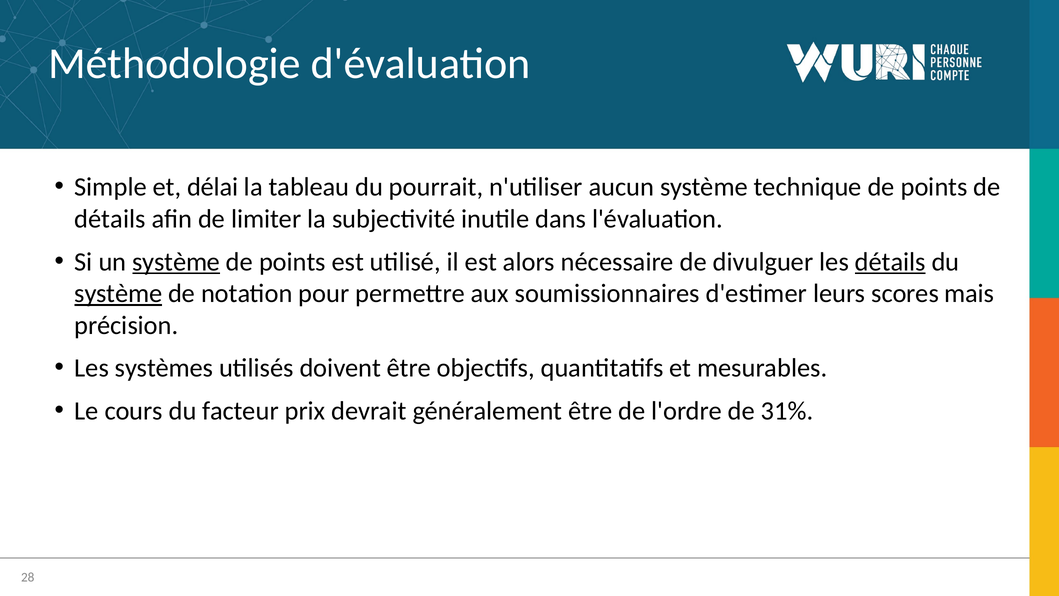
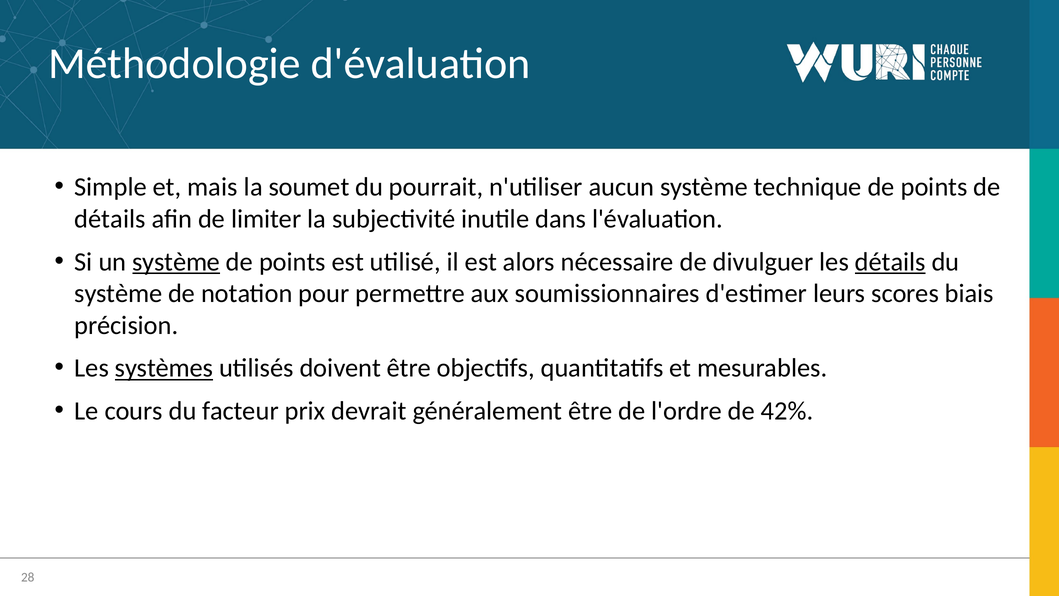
délai: délai -> mais
tableau: tableau -> soumet
système at (118, 293) underline: present -> none
mais: mais -> biais
systèmes underline: none -> present
31%: 31% -> 42%
